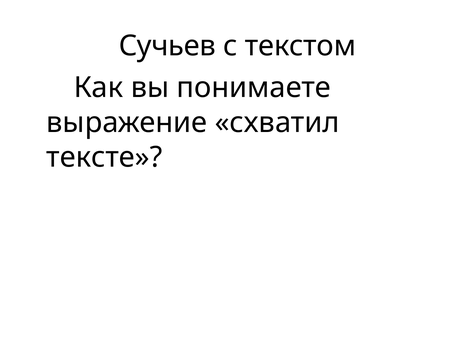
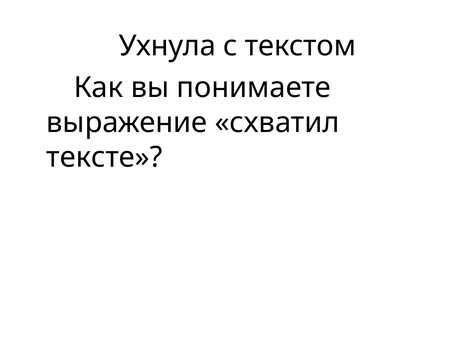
Сучьев: Сучьев -> Ухнула
